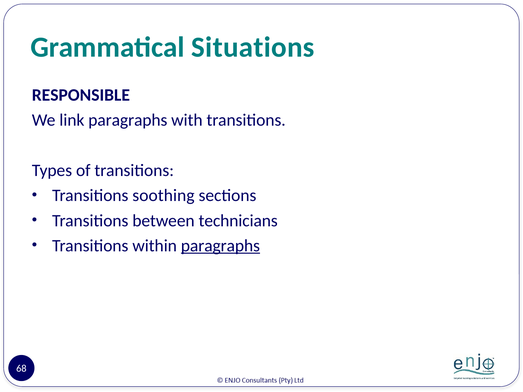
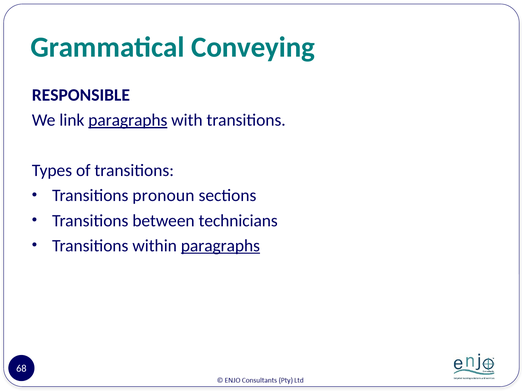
Situations: Situations -> Conveying
paragraphs at (128, 120) underline: none -> present
soothing: soothing -> pronoun
